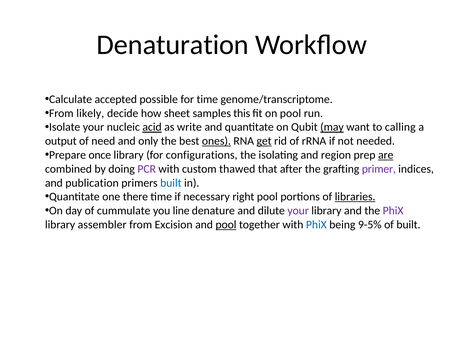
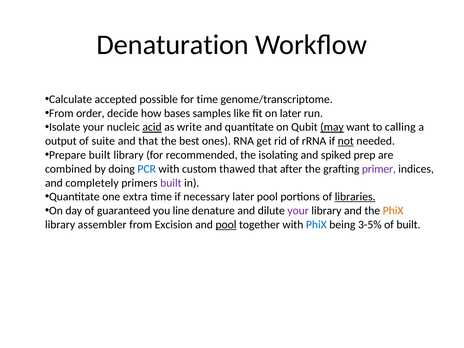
likely: likely -> order
sheet: sheet -> bases
this: this -> like
on pool: pool -> later
need: need -> suite
and only: only -> that
ones underline: present -> none
get underline: present -> none
not underline: none -> present
Prepare once: once -> built
configurations: configurations -> recommended
region: region -> spiked
are underline: present -> none
PCR colour: purple -> blue
publication: publication -> completely
built at (171, 183) colour: blue -> purple
there: there -> extra
necessary right: right -> later
cummulate: cummulate -> guaranteed
PhiX at (393, 211) colour: purple -> orange
9-5%: 9-5% -> 3-5%
